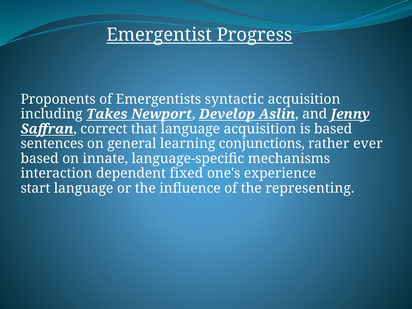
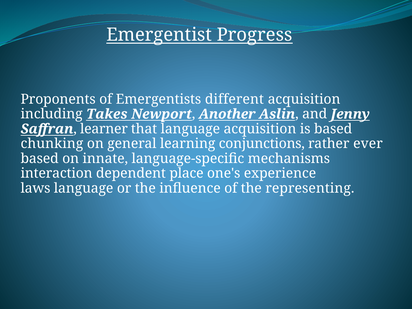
syntactic: syntactic -> different
Develop: Develop -> Another
correct: correct -> learner
sentences: sentences -> chunking
fixed: fixed -> place
start: start -> laws
